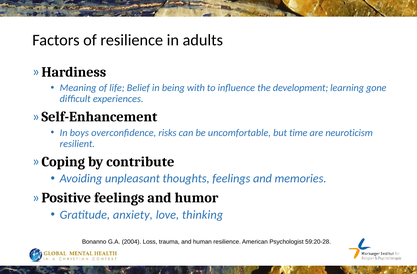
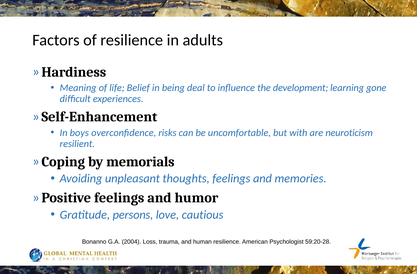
with: with -> deal
time: time -> with
contribute: contribute -> memorials
anxiety: anxiety -> persons
thinking: thinking -> cautious
